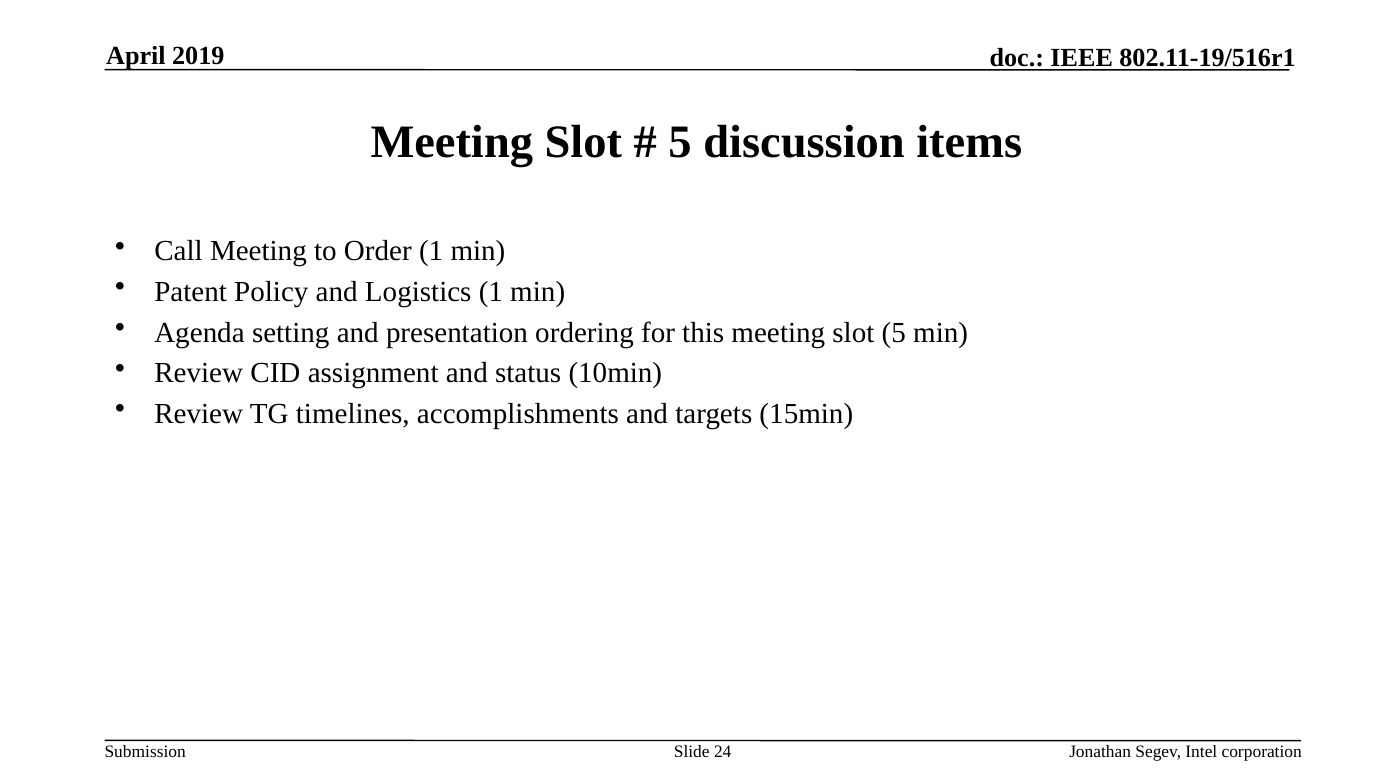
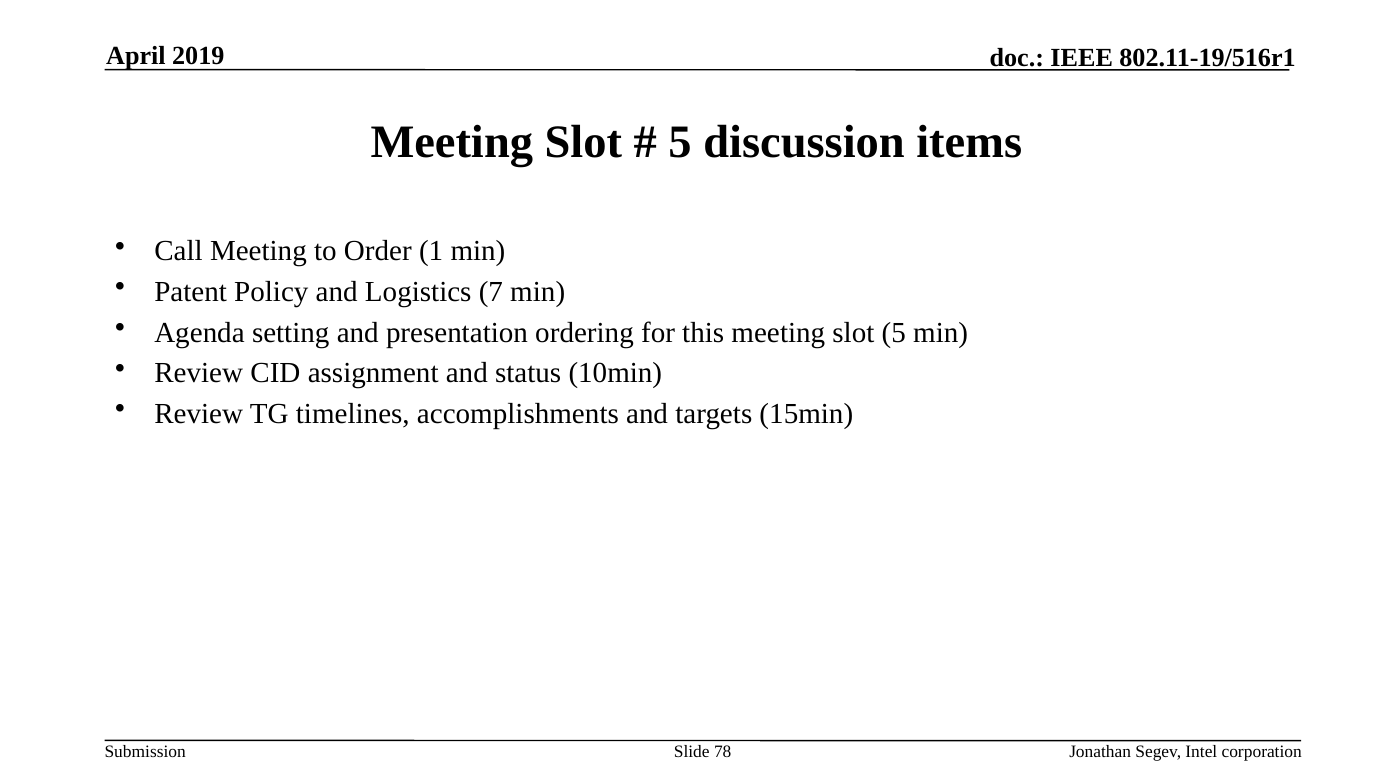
Logistics 1: 1 -> 7
24: 24 -> 78
